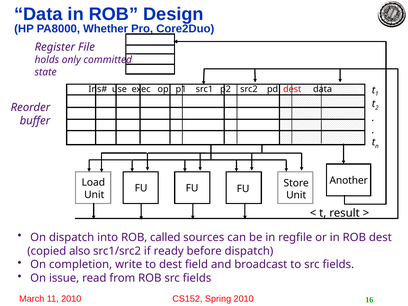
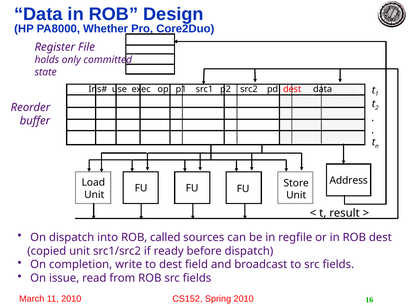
Another: Another -> Address
copied also: also -> unit
